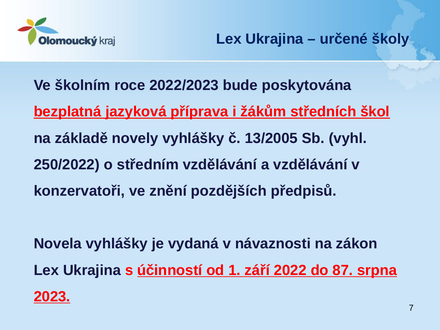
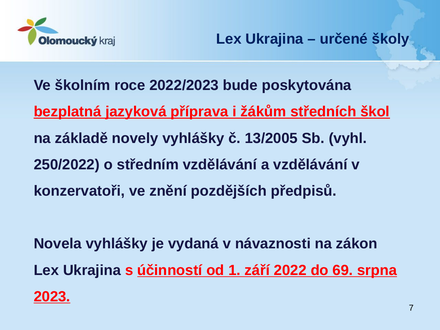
87: 87 -> 69
